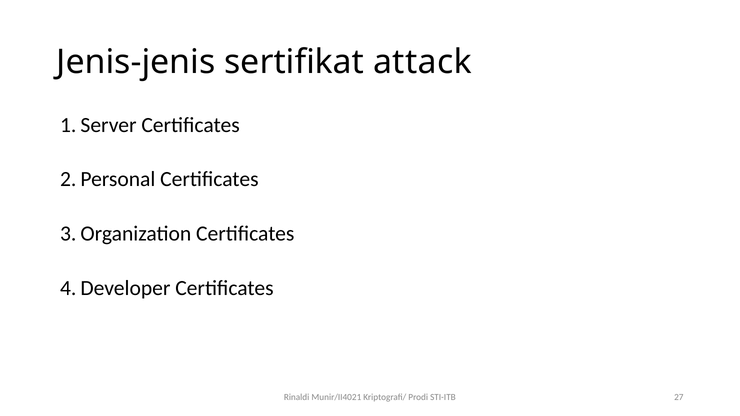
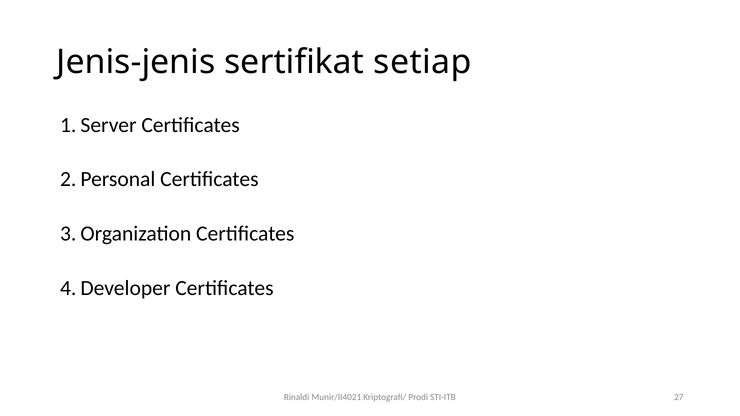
attack: attack -> setiap
